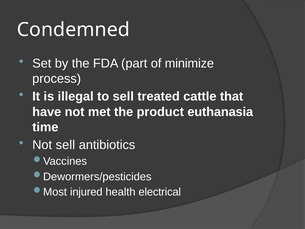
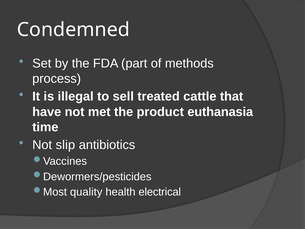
minimize: minimize -> methods
Not sell: sell -> slip
injured: injured -> quality
